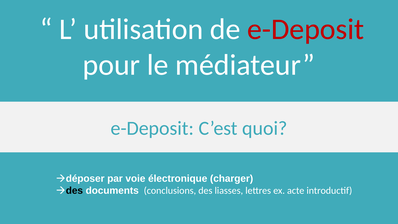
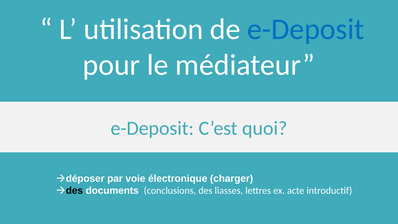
e-Deposit at (306, 29) colour: red -> blue
